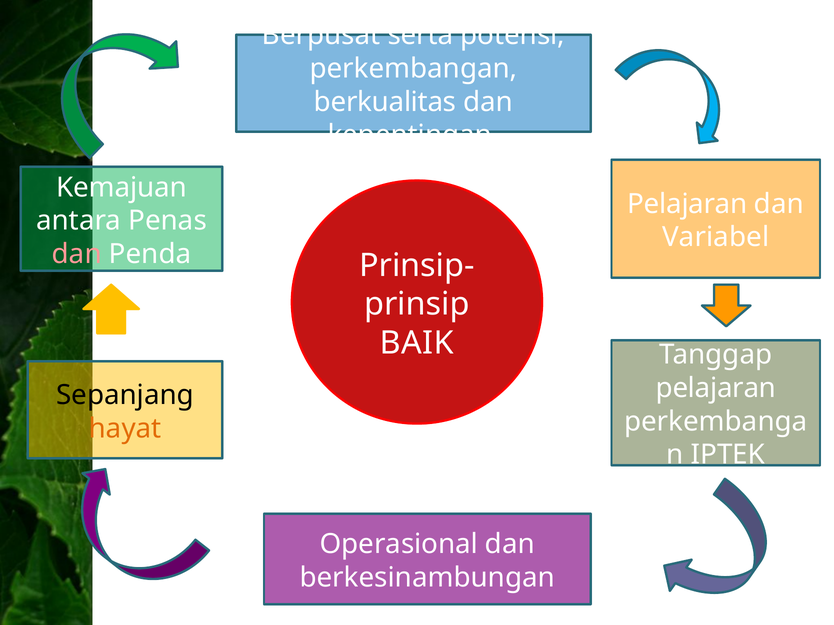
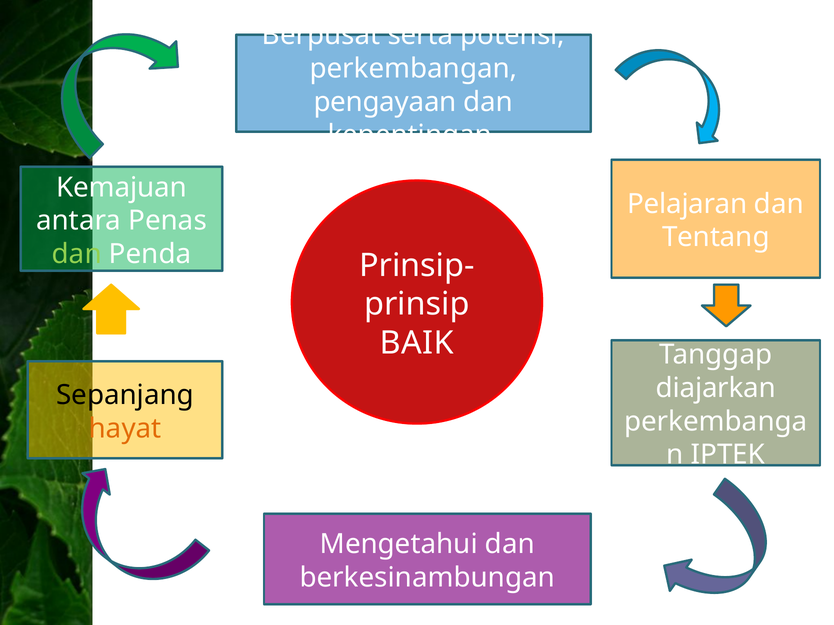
berkualitas: berkualitas -> pengayaan
Variabel: Variabel -> Tentang
dan at (77, 254) colour: pink -> light green
pelajaran at (716, 388): pelajaran -> diajarkan
Operasional: Operasional -> Mengetahui
